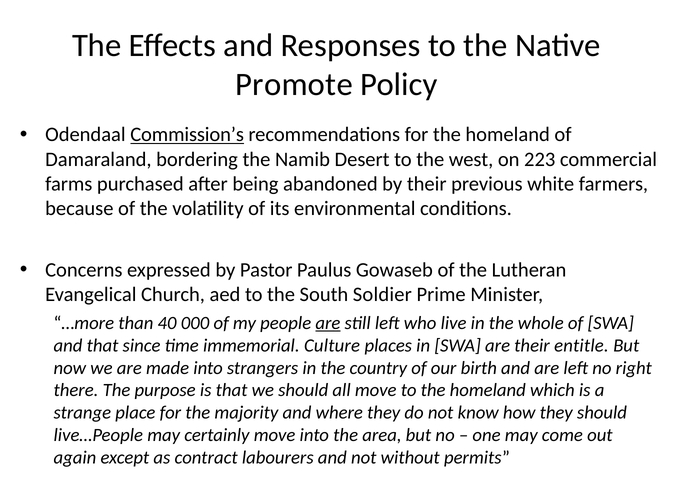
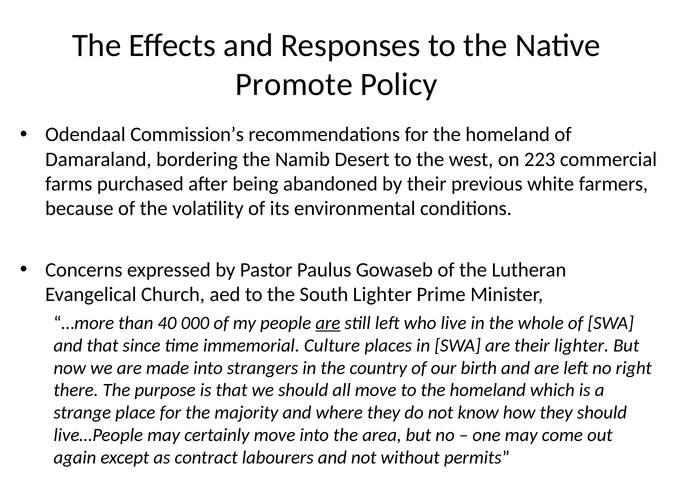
Commission’s underline: present -> none
South Soldier: Soldier -> Lighter
their entitle: entitle -> lighter
